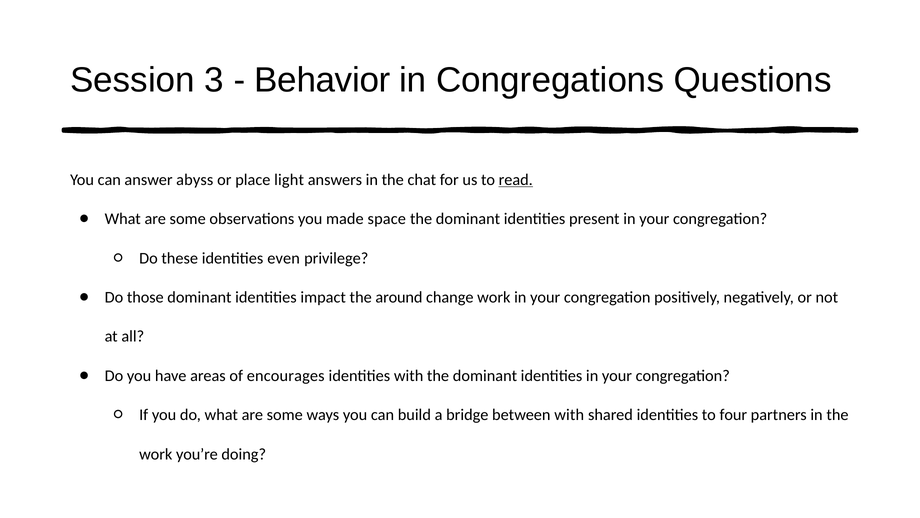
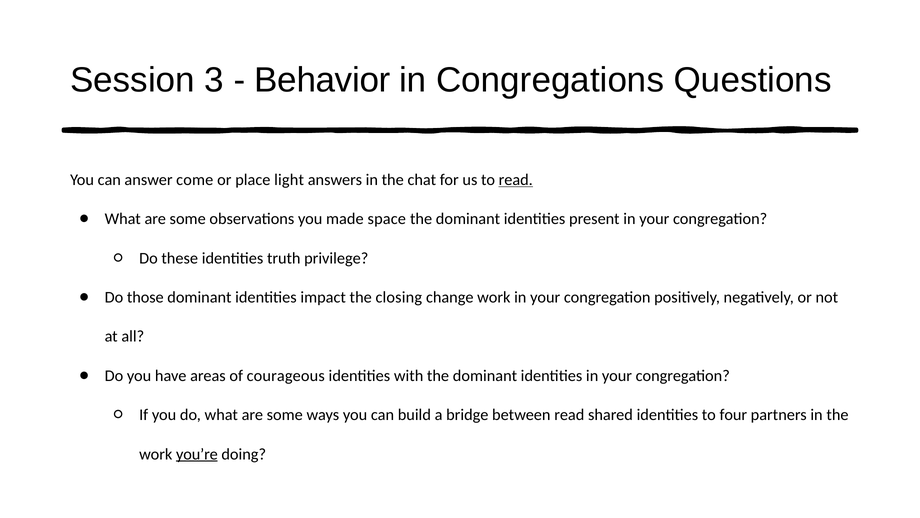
abyss: abyss -> come
even: even -> truth
around: around -> closing
encourages: encourages -> courageous
between with: with -> read
you’re underline: none -> present
